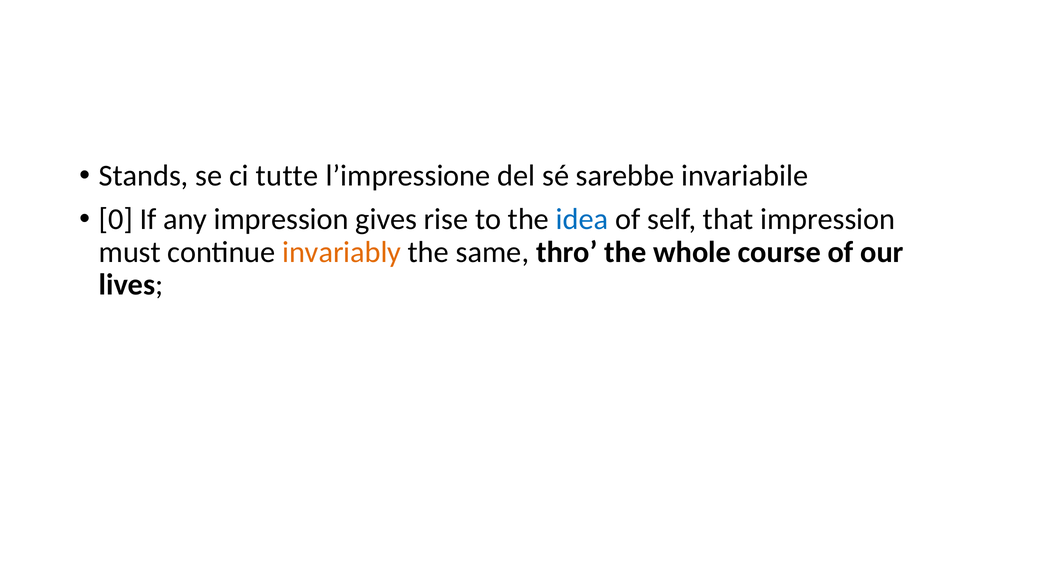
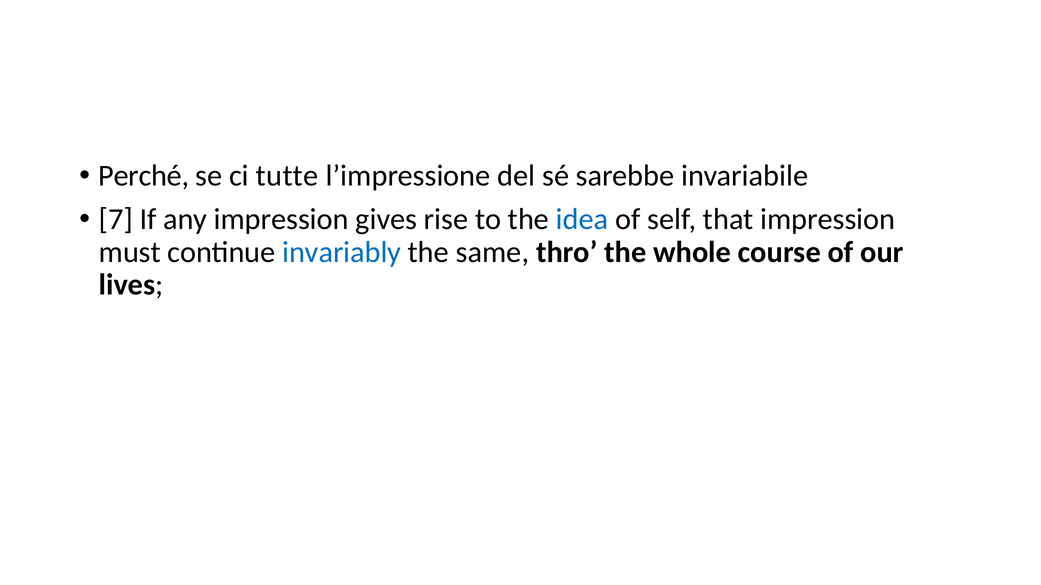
Stands: Stands -> Perché
0: 0 -> 7
invariably colour: orange -> blue
